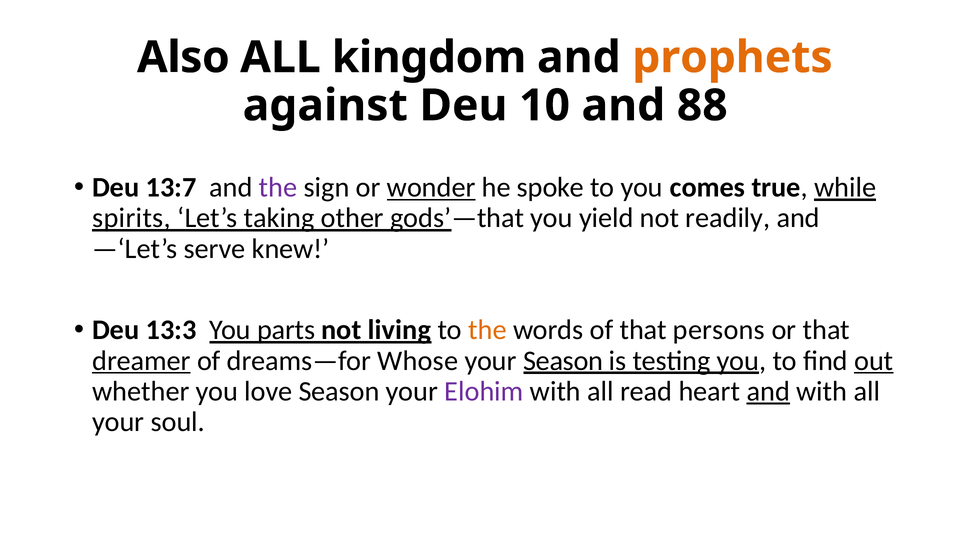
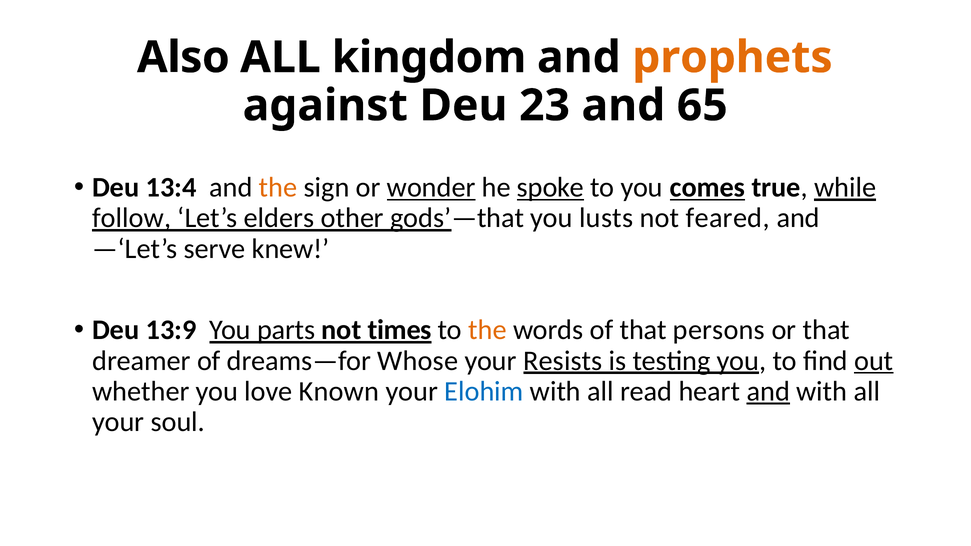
10: 10 -> 23
88: 88 -> 65
13:7: 13:7 -> 13:4
the at (278, 188) colour: purple -> orange
spoke underline: none -> present
comes underline: none -> present
spirits: spirits -> follow
taking: taking -> elders
yield: yield -> lusts
readily: readily -> feared
13:3: 13:3 -> 13:9
living: living -> times
dreamer underline: present -> none
your Season: Season -> Resists
love Season: Season -> Known
Elohim colour: purple -> blue
